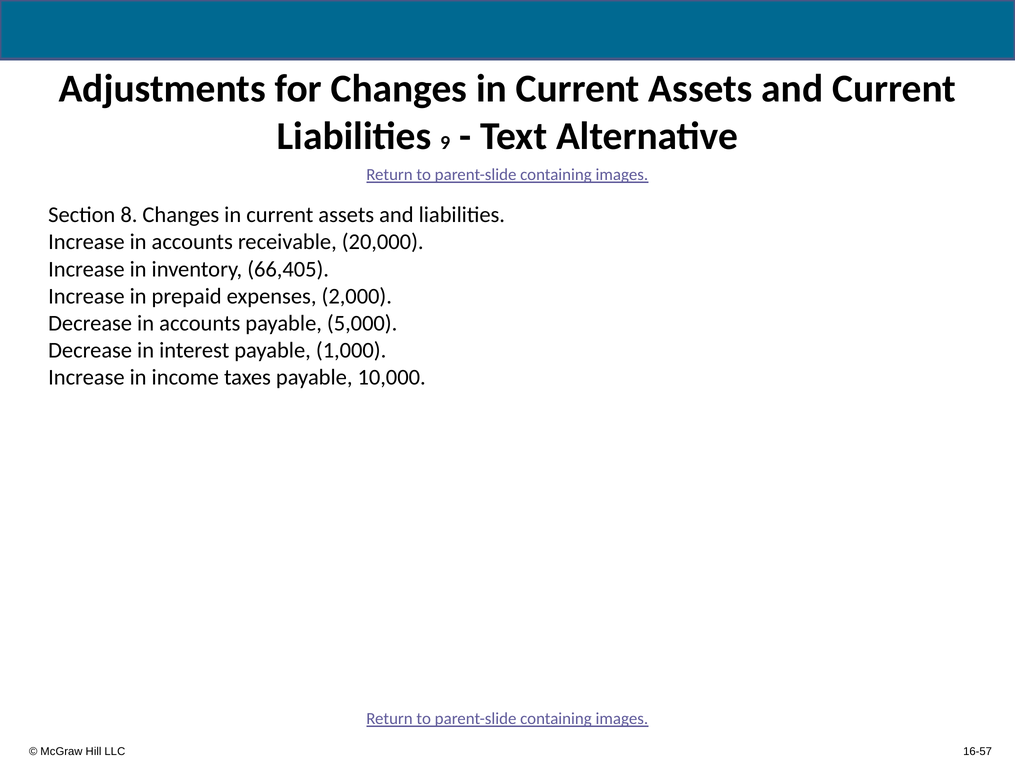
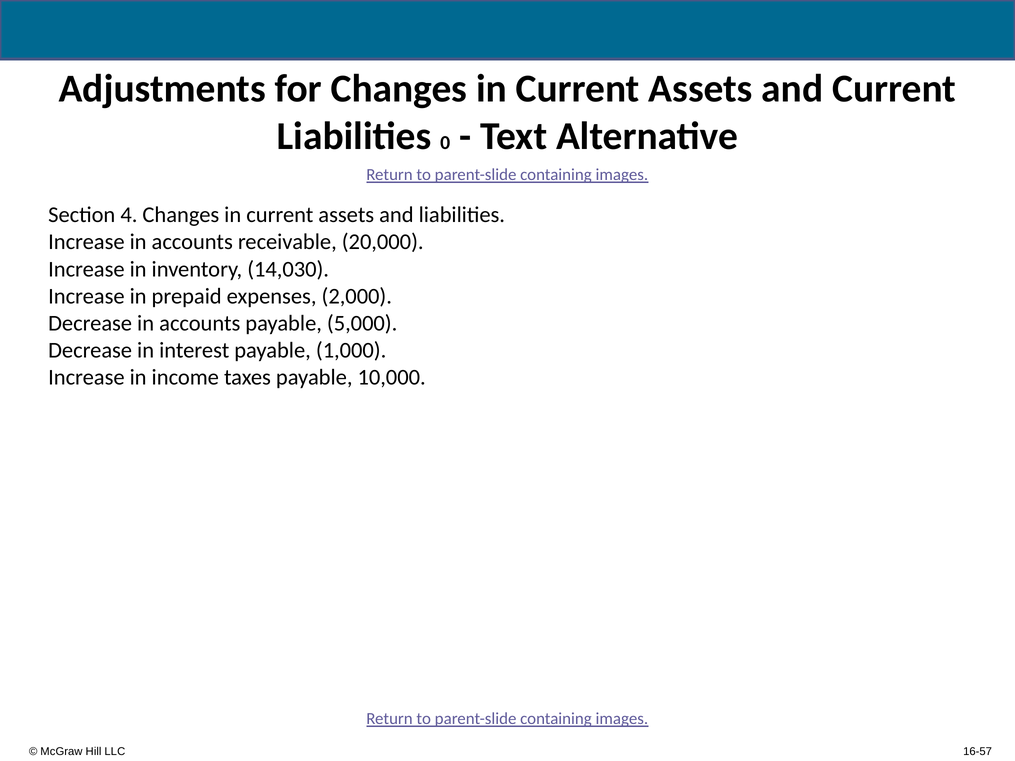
9: 9 -> 0
8: 8 -> 4
66,405: 66,405 -> 14,030
